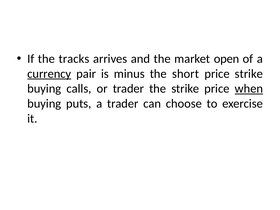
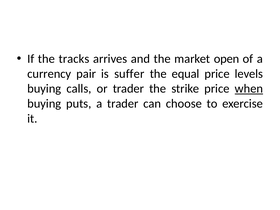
currency underline: present -> none
minus: minus -> suffer
short: short -> equal
price strike: strike -> levels
